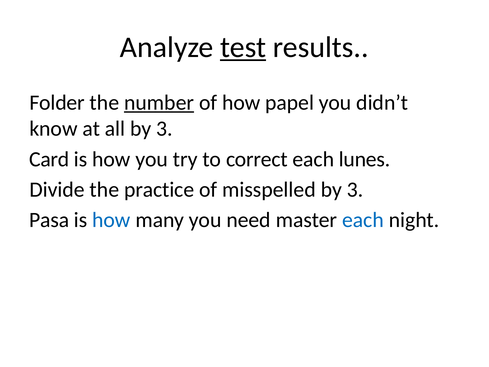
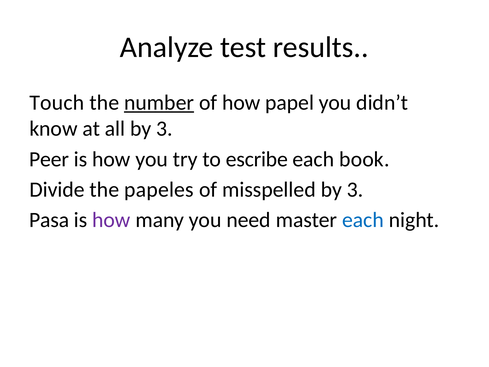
test underline: present -> none
Folder: Folder -> Touch
Card: Card -> Peer
correct: correct -> escribe
lunes: lunes -> book
practice: practice -> papeles
how at (111, 220) colour: blue -> purple
